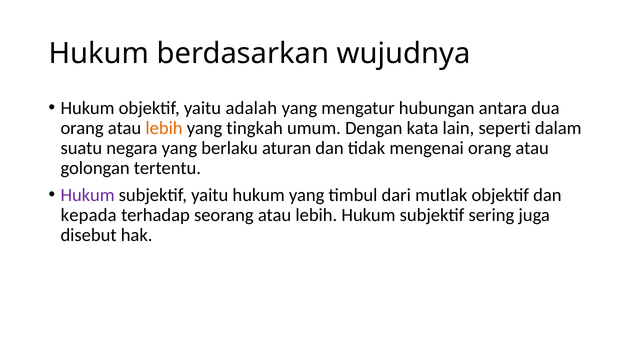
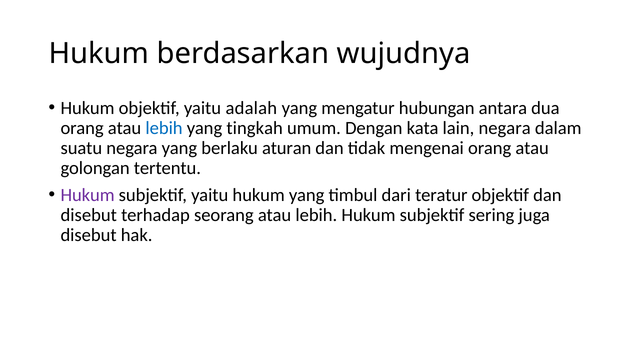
lebih at (164, 128) colour: orange -> blue
lain seperti: seperti -> negara
mutlak: mutlak -> teratur
kepada at (89, 215): kepada -> disebut
